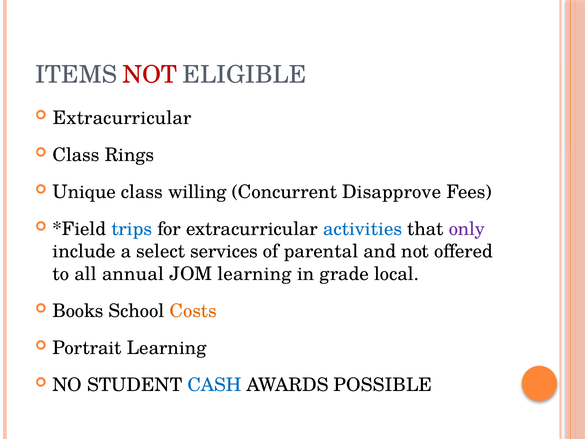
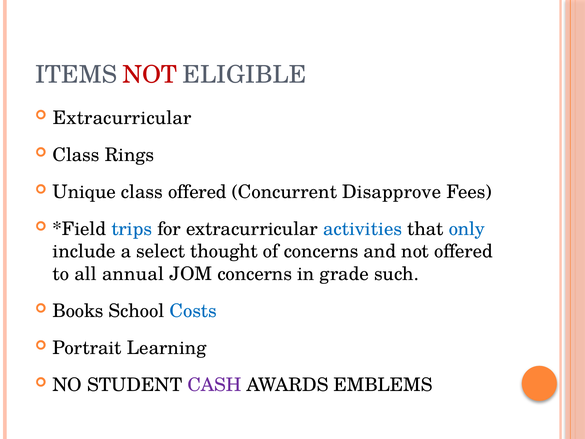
class willing: willing -> offered
only colour: purple -> blue
services: services -> thought
of parental: parental -> concerns
JOM learning: learning -> concerns
local: local -> such
Costs colour: orange -> blue
CASH colour: blue -> purple
POSSIBLE: POSSIBLE -> EMBLEMS
